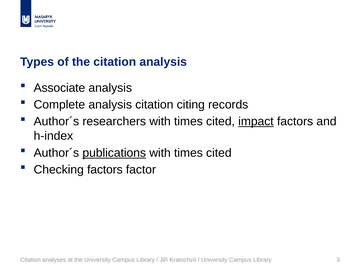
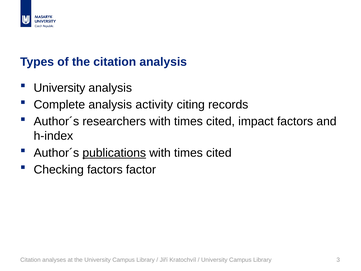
Associate at (59, 88): Associate -> University
analysis citation: citation -> activity
impact underline: present -> none
